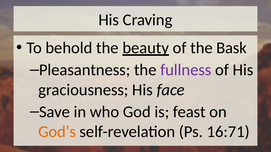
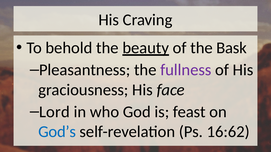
Save: Save -> Lord
God’s colour: orange -> blue
16:71: 16:71 -> 16:62
